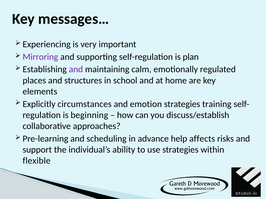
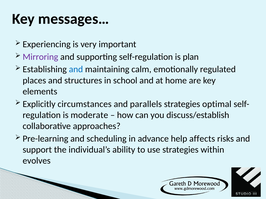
and at (76, 70) colour: purple -> blue
emotion: emotion -> parallels
training: training -> optimal
beginning: beginning -> moderate
flexible: flexible -> evolves
